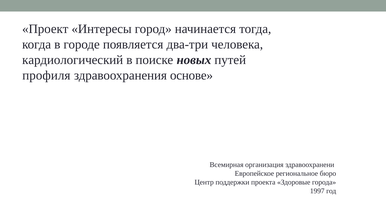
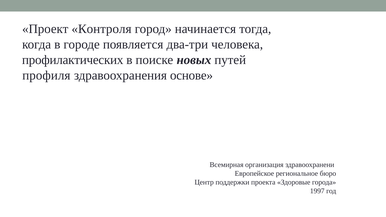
Интересы: Интересы -> Контроля
кардиологический: кардиологический -> профилактических
